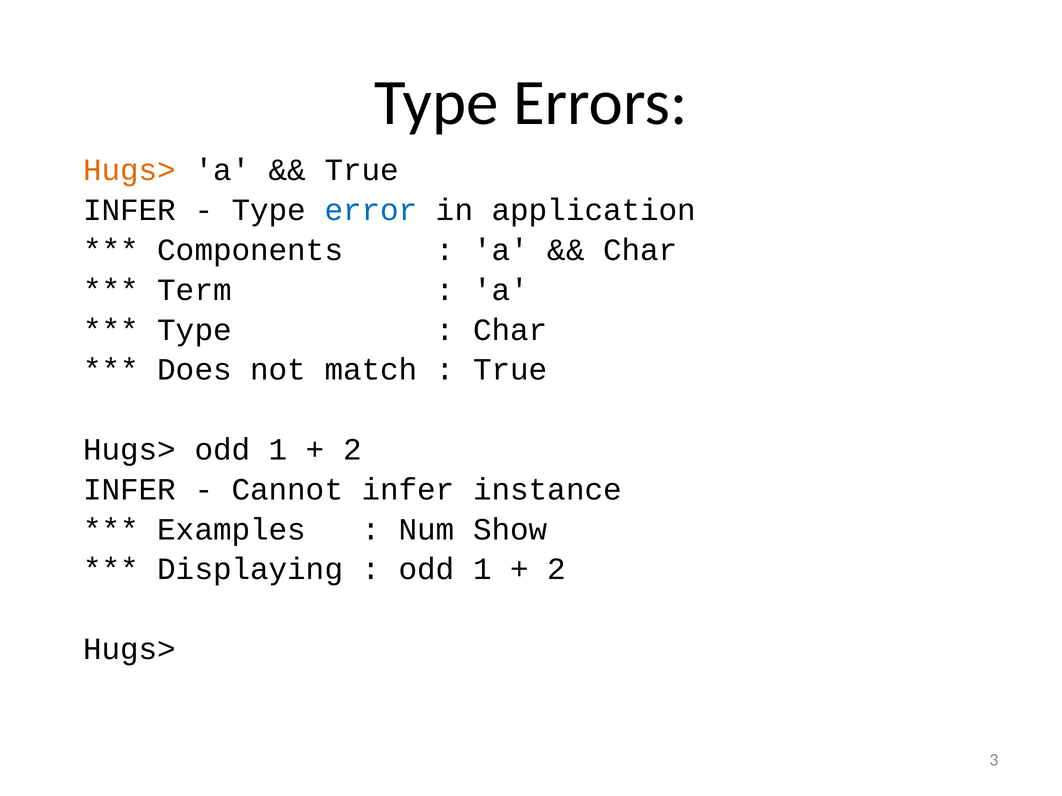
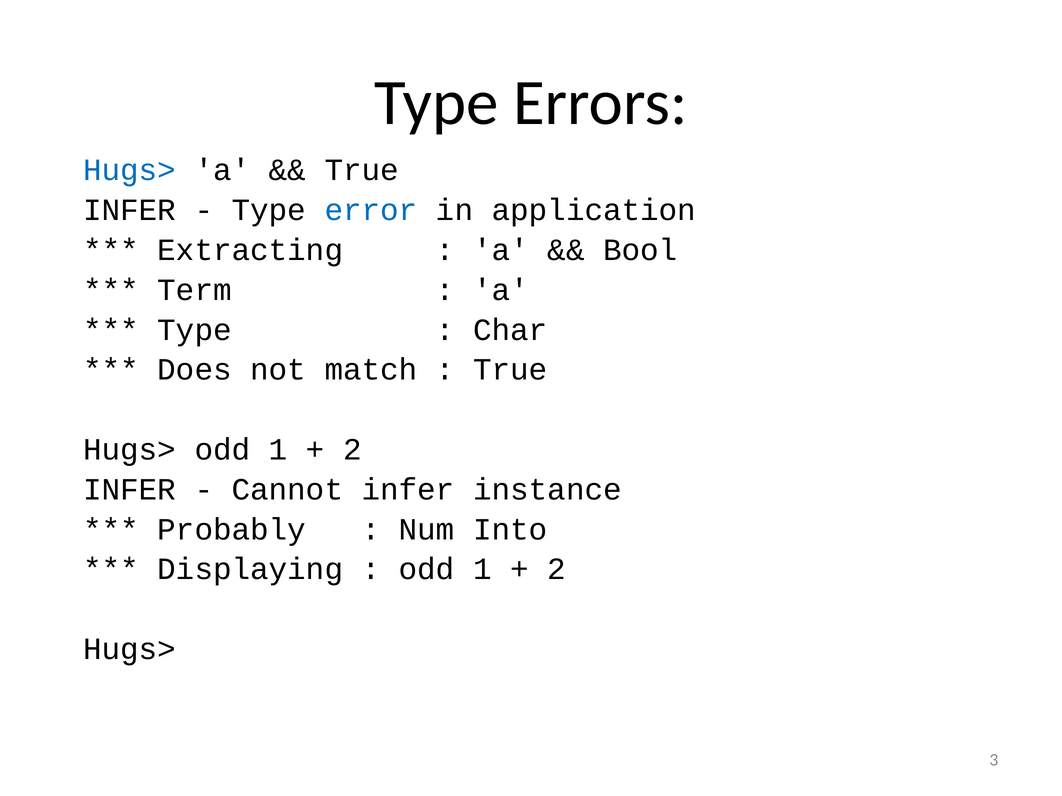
Hugs> at (130, 170) colour: orange -> blue
Components: Components -> Extracting
Char at (640, 250): Char -> Bool
Examples: Examples -> Probably
Show: Show -> Into
